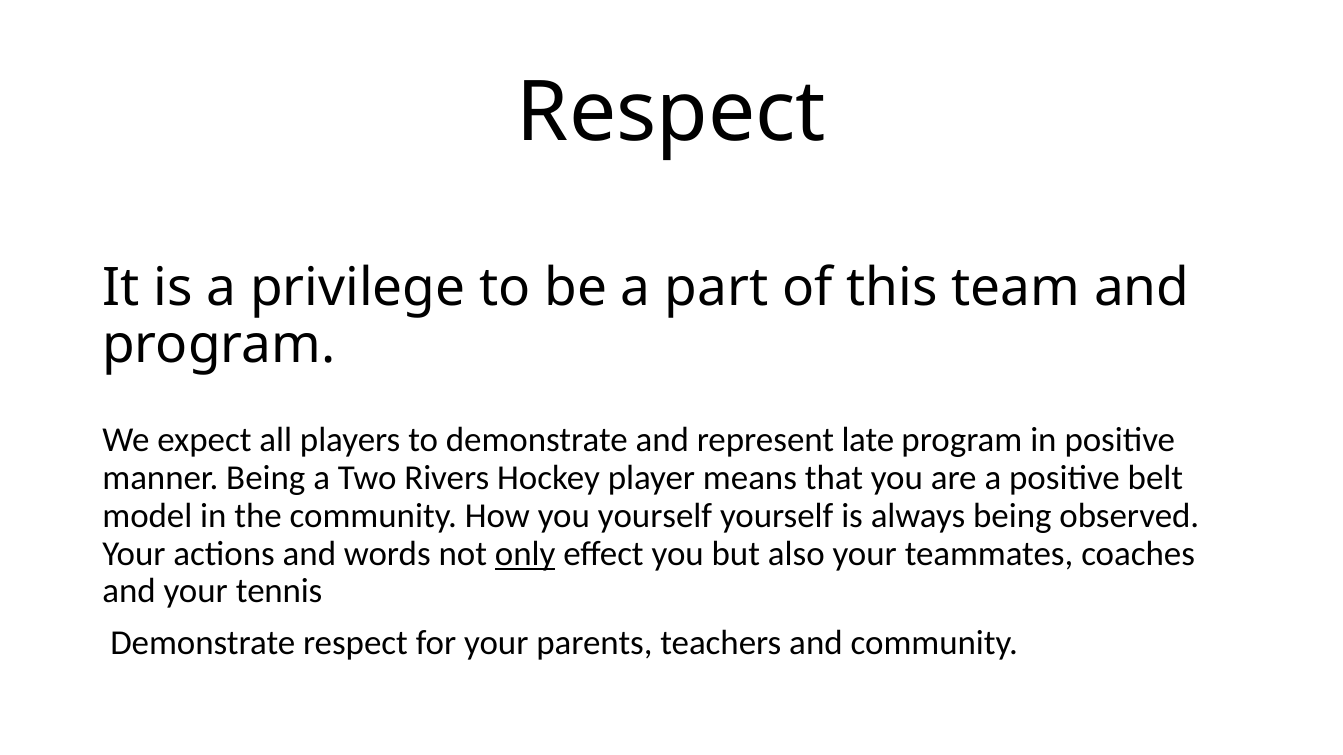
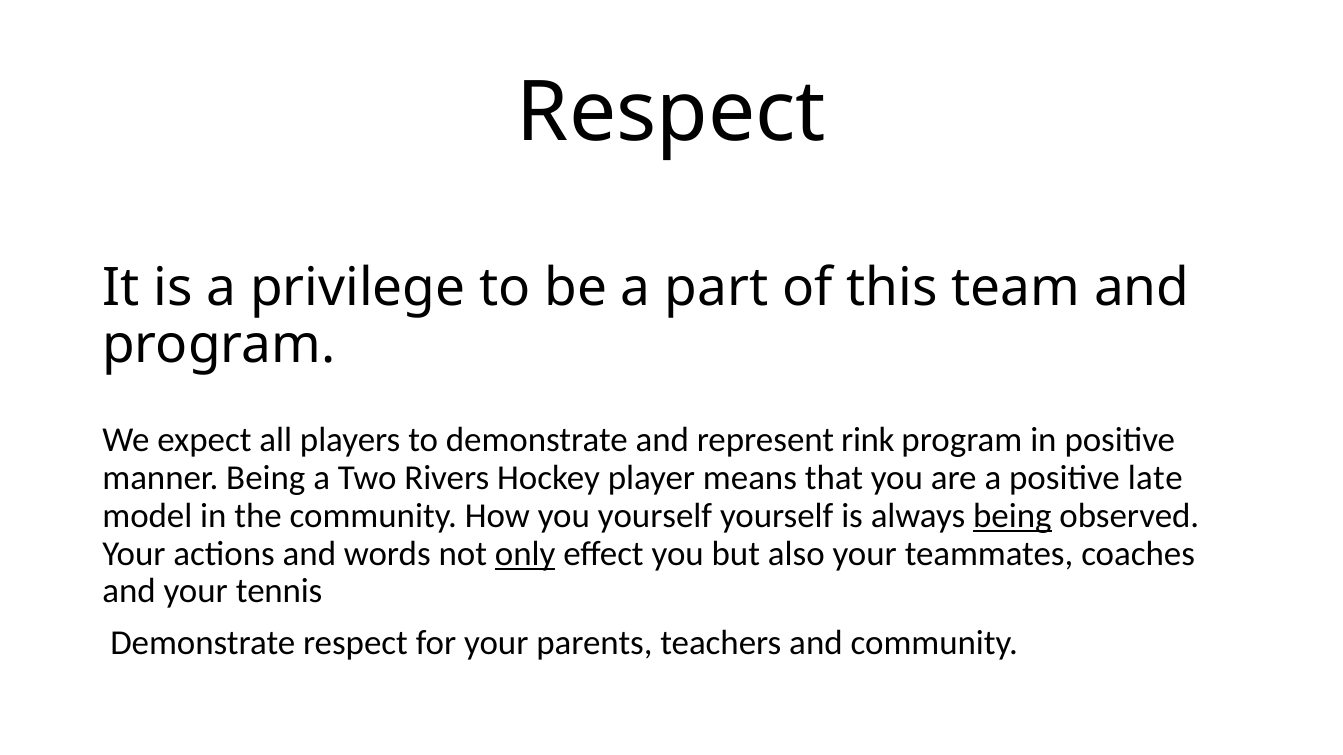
late: late -> rink
belt: belt -> late
being at (1012, 516) underline: none -> present
